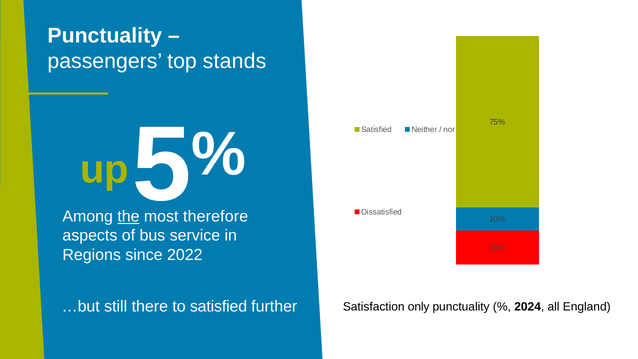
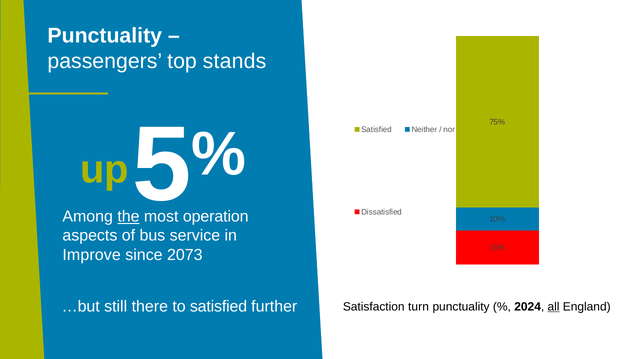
therefore: therefore -> operation
Regions: Regions -> Improve
2022: 2022 -> 2073
only: only -> turn
all underline: none -> present
